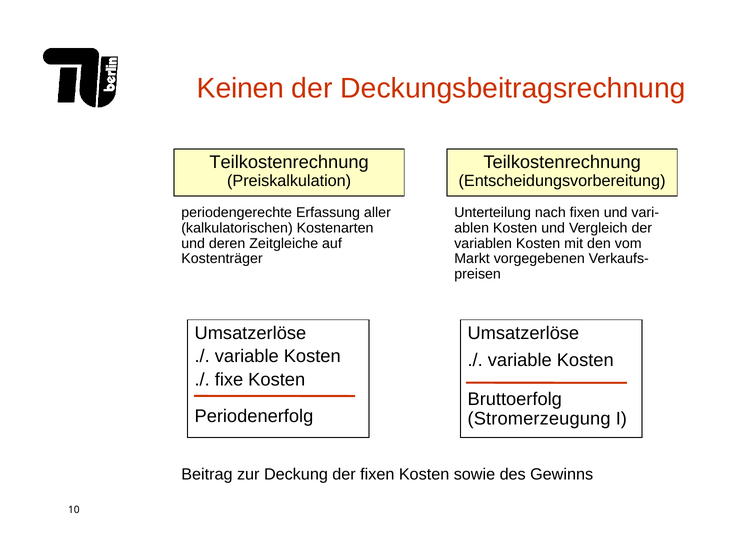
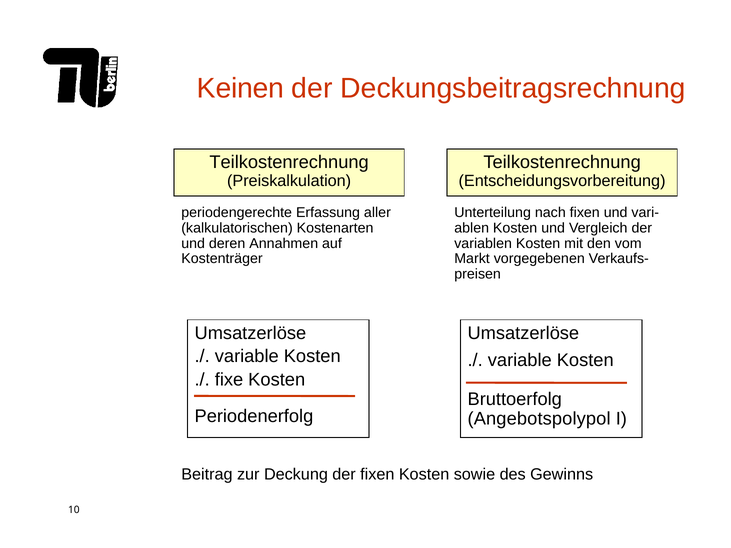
Zeitgleiche: Zeitgleiche -> Annahmen
Stromerzeugung: Stromerzeugung -> Angebotspolypol
